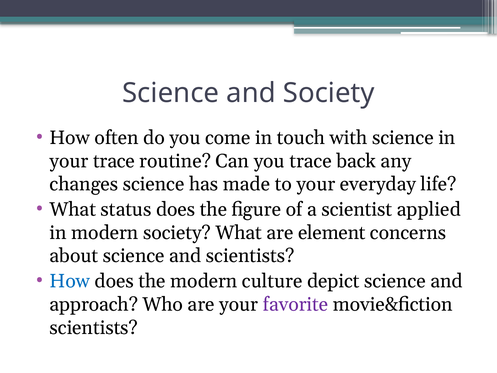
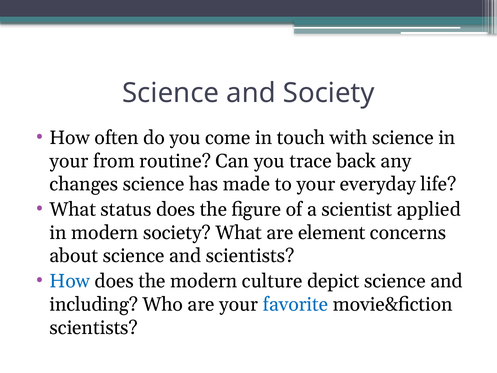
your trace: trace -> from
approach: approach -> including
favorite colour: purple -> blue
